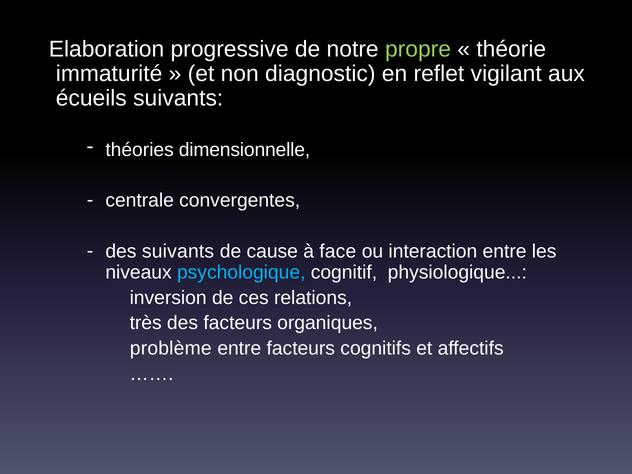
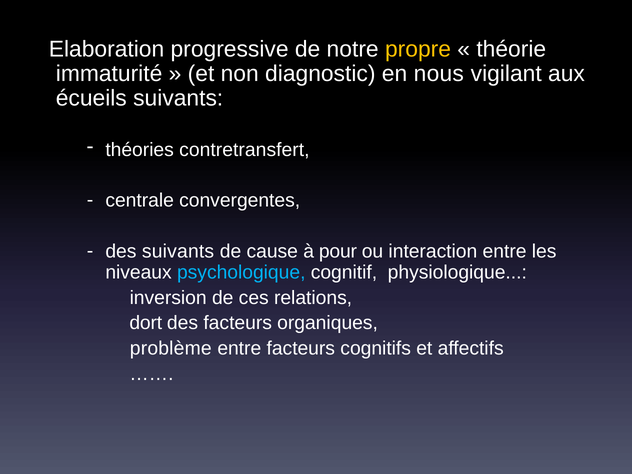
propre colour: light green -> yellow
reflet: reflet -> nous
dimensionnelle: dimensionnelle -> contretransfert
face: face -> pour
très: très -> dort
